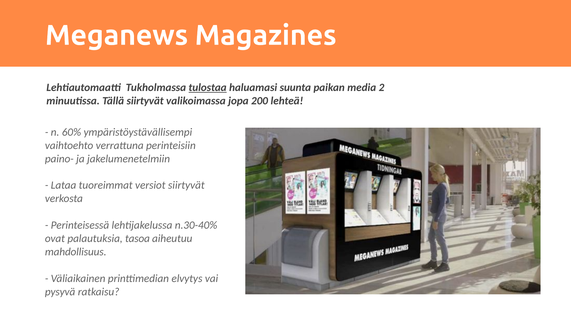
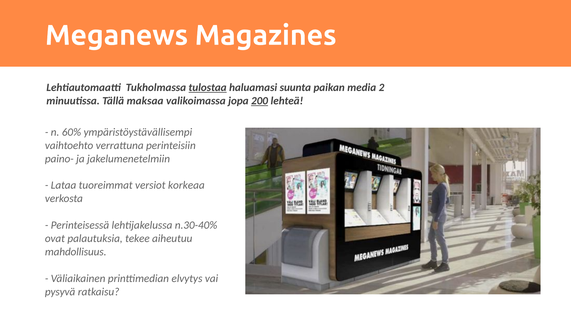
Tällä siirtyvät: siirtyvät -> maksaa
200 underline: none -> present
versiot siirtyvät: siirtyvät -> korkeaa
tasoa: tasoa -> tekee
